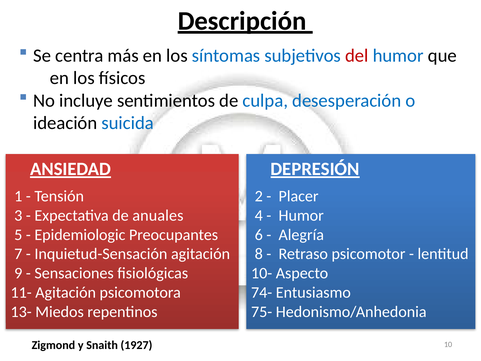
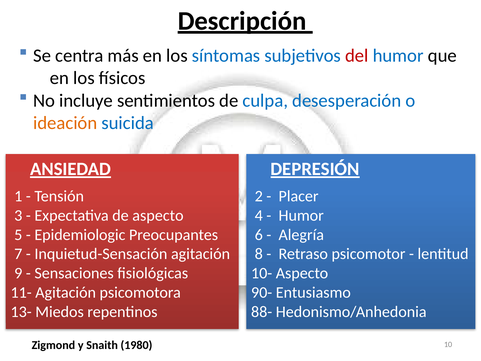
ideación colour: black -> orange
de anuales: anuales -> aspecto
74-: 74- -> 90-
75-: 75- -> 88-
1927: 1927 -> 1980
